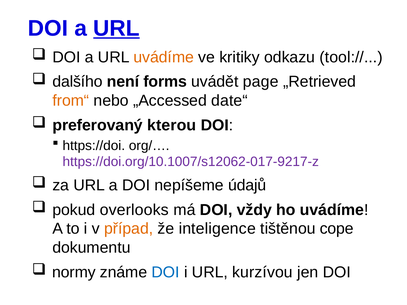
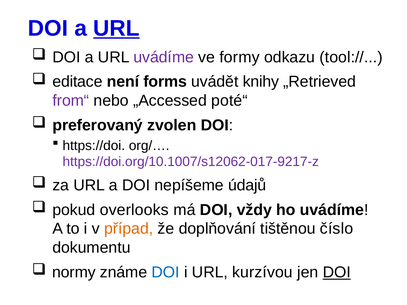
uvádíme at (164, 57) colour: orange -> purple
kritiky: kritiky -> formy
dalšího: dalšího -> editace
page: page -> knihy
from“ colour: orange -> purple
date“: date“ -> poté“
kterou: kterou -> zvolen
inteligence: inteligence -> doplňování
cope: cope -> číslo
DOI at (337, 272) underline: none -> present
